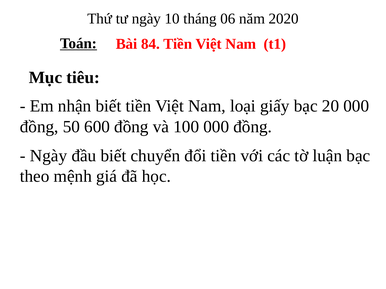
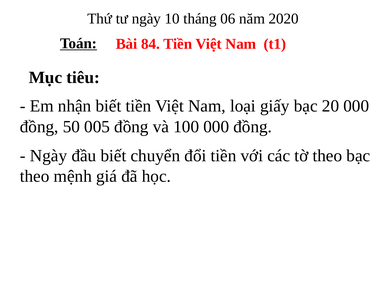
600: 600 -> 005
tờ luận: luận -> theo
